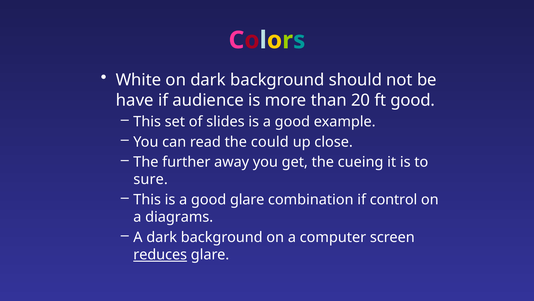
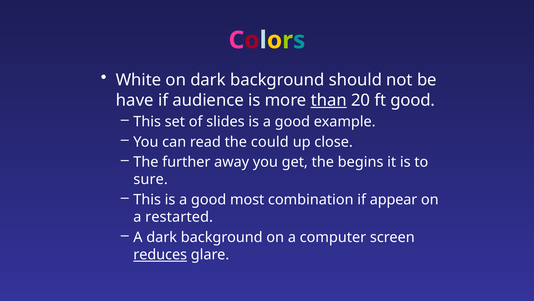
than underline: none -> present
cueing: cueing -> begins
good glare: glare -> most
control: control -> appear
diagrams: diagrams -> restarted
